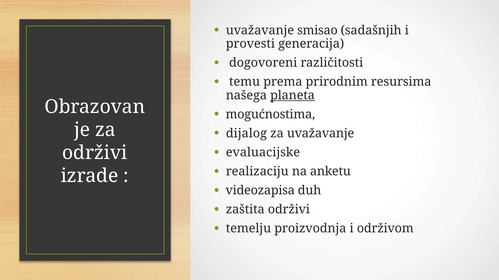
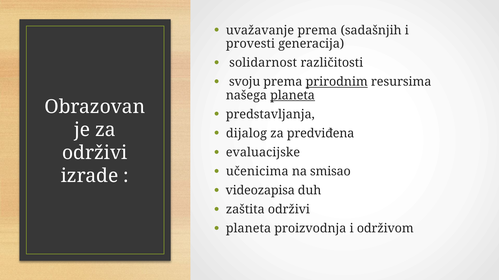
uvažavanje smisao: smisao -> prema
dogovoreni: dogovoreni -> solidarnost
temu: temu -> svoju
prirodnim underline: none -> present
mogućnostima: mogućnostima -> predstavljanja
za uvažavanje: uvažavanje -> predviđena
realizaciju: realizaciju -> učenicima
anketu: anketu -> smisao
temelju at (248, 229): temelju -> planeta
